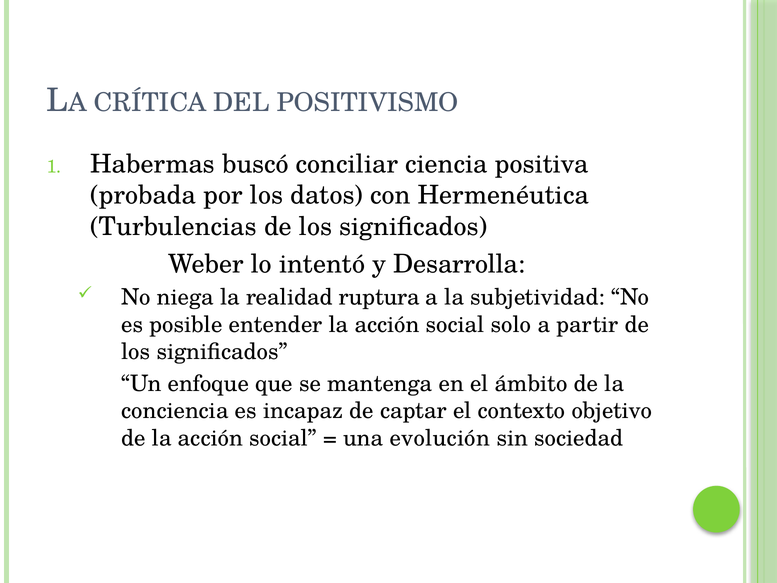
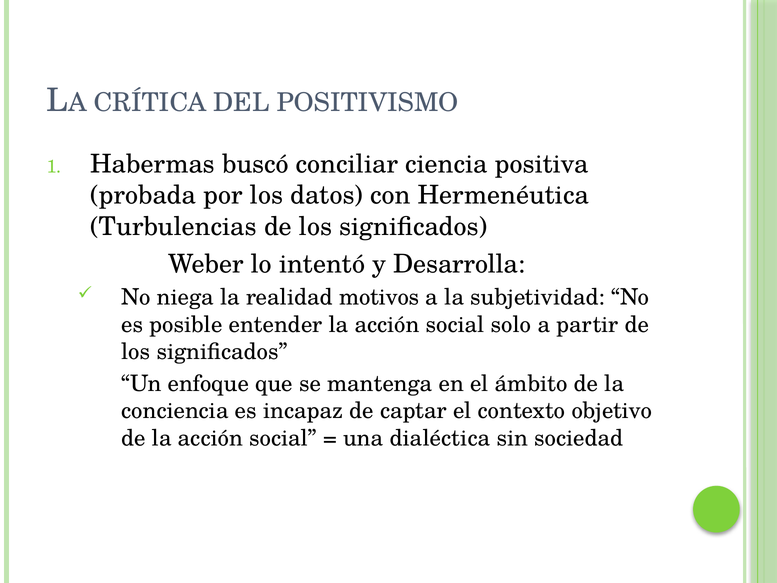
ruptura: ruptura -> motivos
evolución: evolución -> dialéctica
